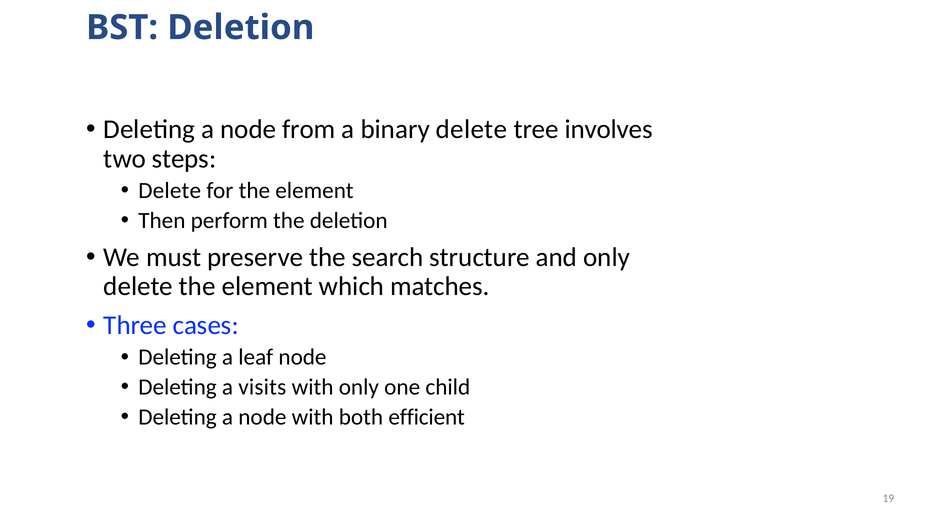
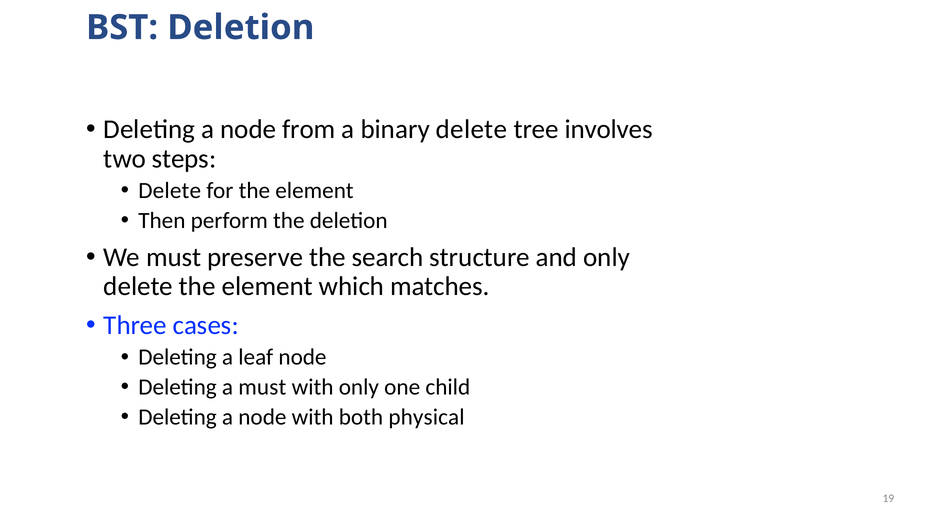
a visits: visits -> must
efficient: efficient -> physical
